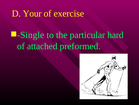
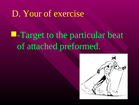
Single: Single -> Target
hard: hard -> beat
